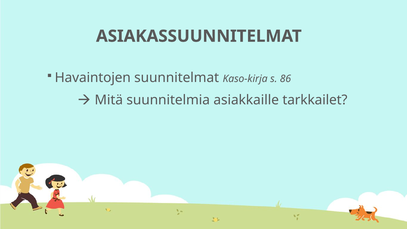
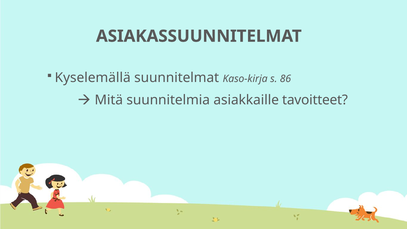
Havaintojen: Havaintojen -> Kyselemällä
tarkkailet: tarkkailet -> tavoitteet
